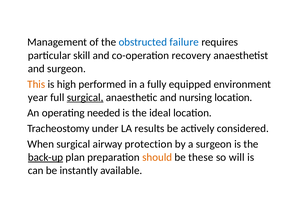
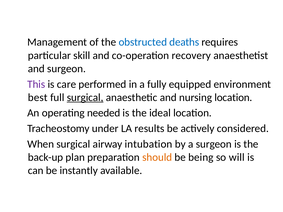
failure: failure -> deaths
This colour: orange -> purple
high: high -> care
year: year -> best
protection: protection -> intubation
back-up underline: present -> none
these: these -> being
